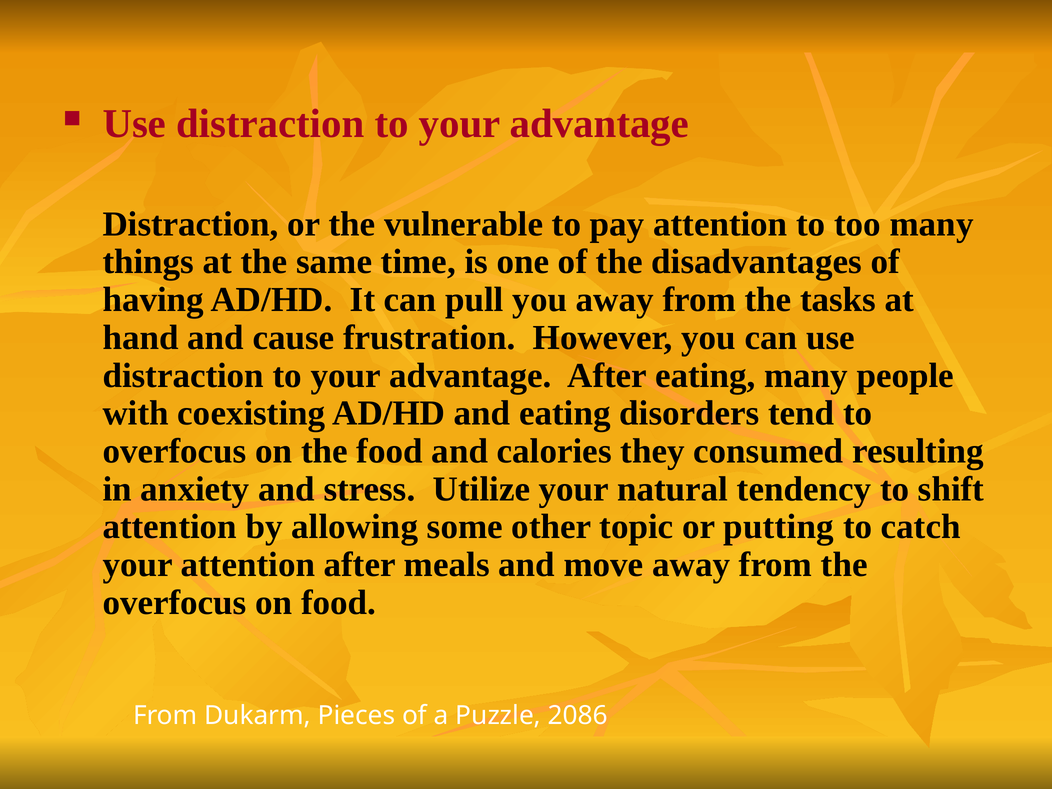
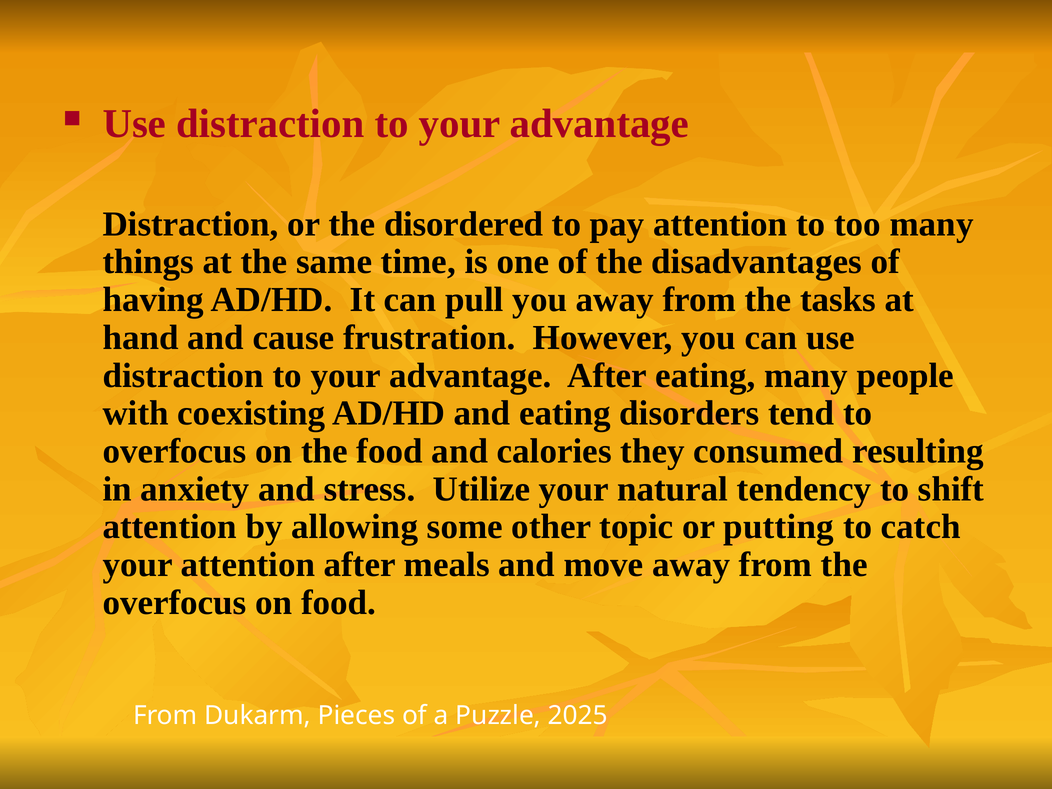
vulnerable: vulnerable -> disordered
2086: 2086 -> 2025
